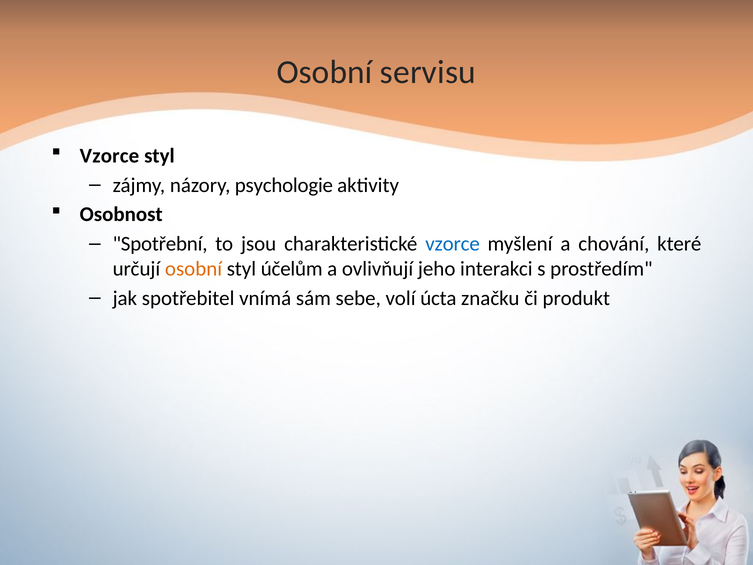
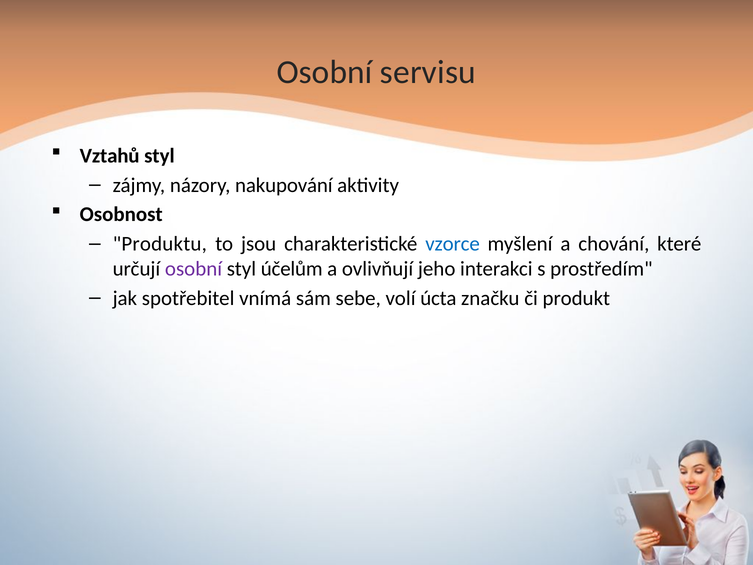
Vzorce at (109, 156): Vzorce -> Vztahů
psychologie: psychologie -> nakupování
Spotřební: Spotřební -> Produktu
osobní at (194, 269) colour: orange -> purple
